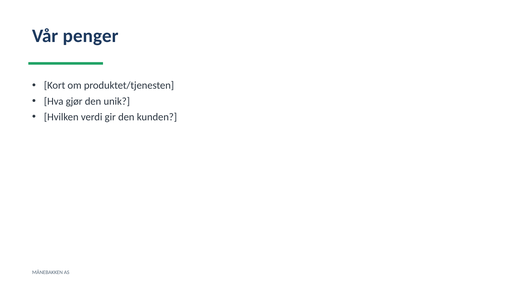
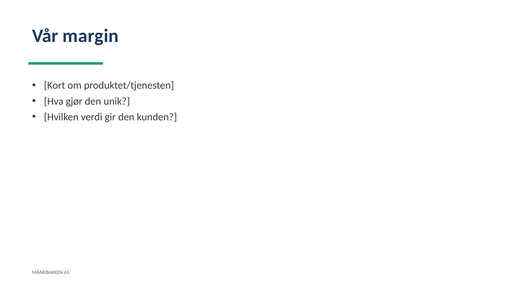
penger: penger -> margin
